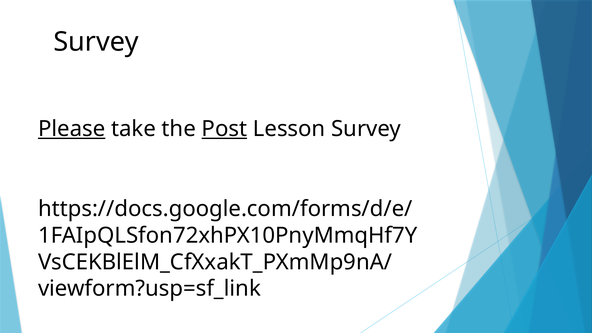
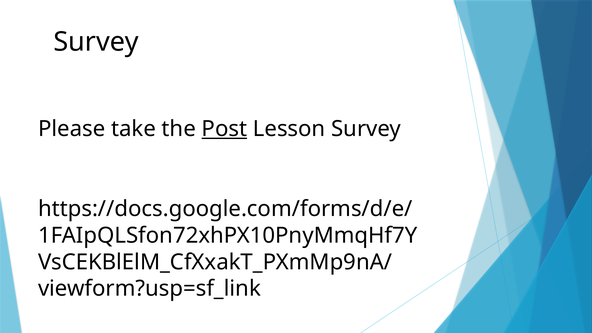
Please underline: present -> none
